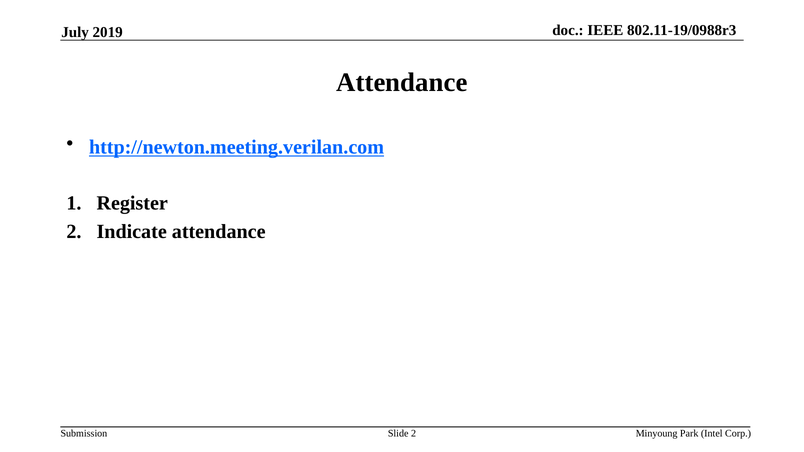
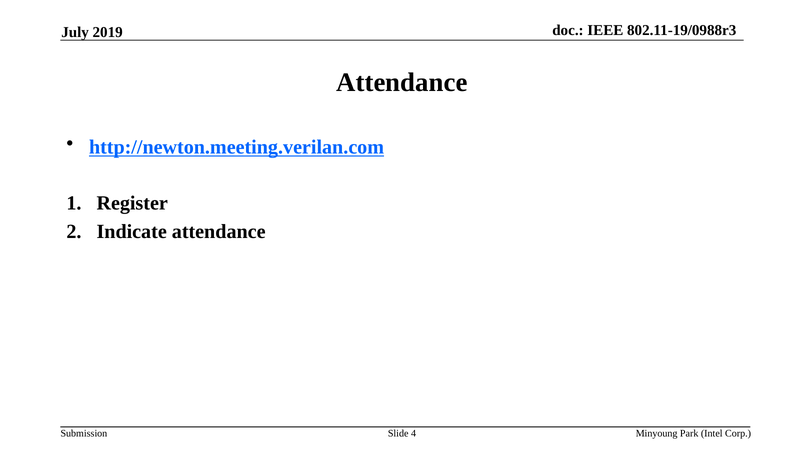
Slide 2: 2 -> 4
